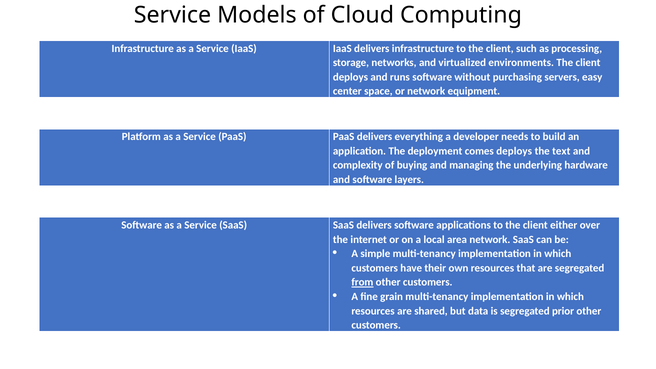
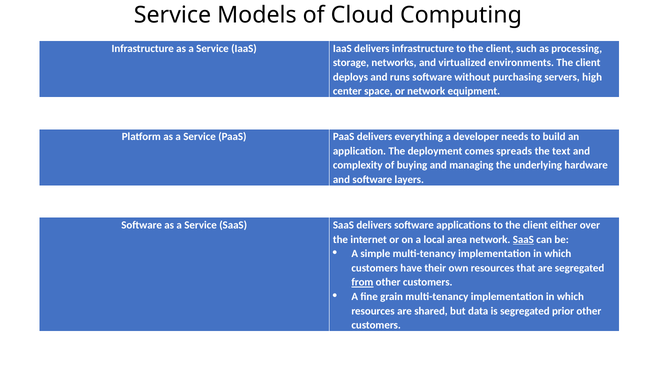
easy: easy -> high
comes deploys: deploys -> spreads
SaaS at (523, 239) underline: none -> present
